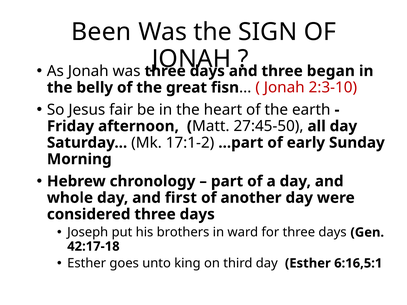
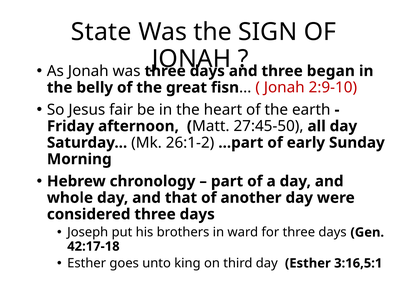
Been: Been -> State
2:3-10: 2:3-10 -> 2:9-10
17:1-2: 17:1-2 -> 26:1-2
first: first -> that
6:16,5:1: 6:16,5:1 -> 3:16,5:1
